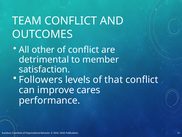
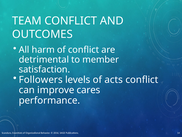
other: other -> harm
that: that -> acts
